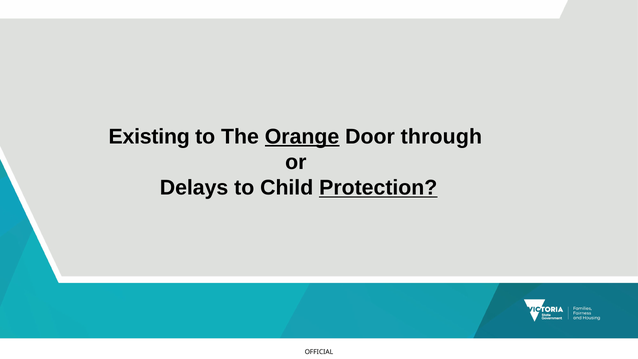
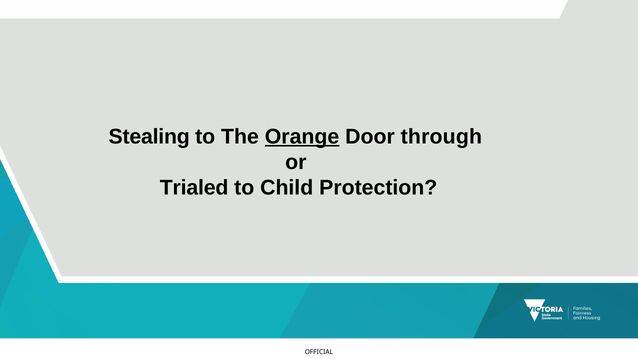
Existing: Existing -> Stealing
Delays: Delays -> Trialed
Protection underline: present -> none
